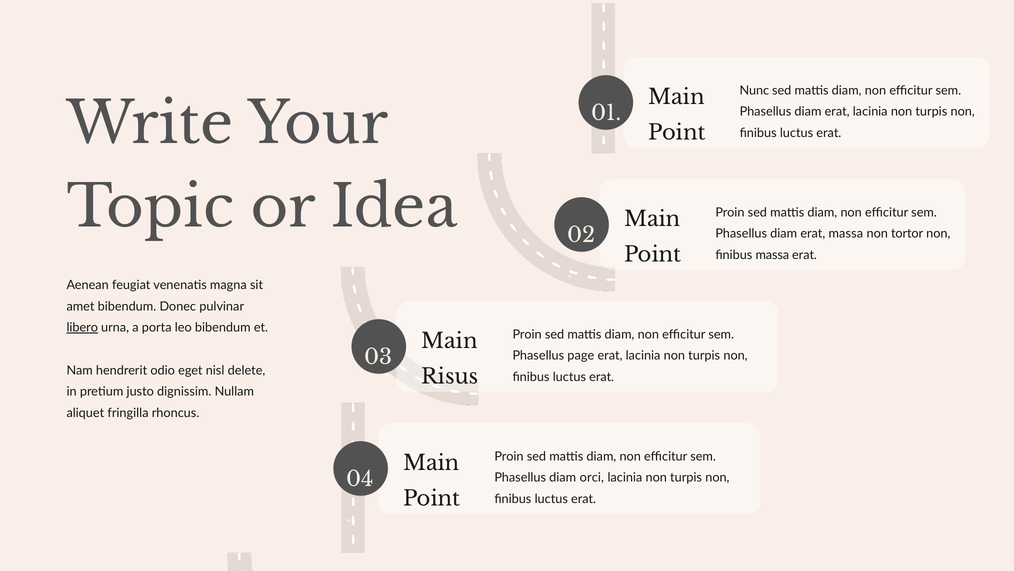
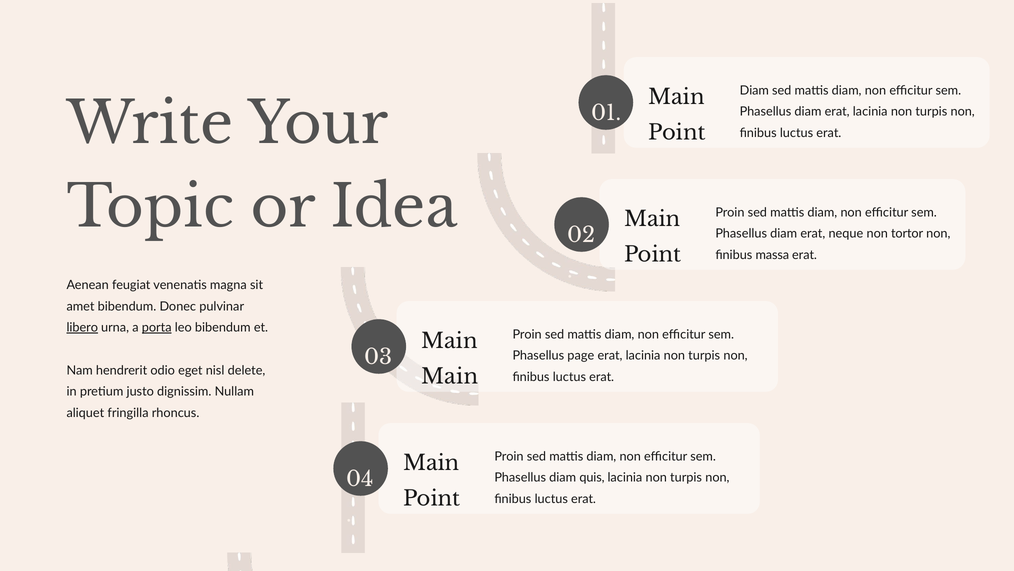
Nunc at (754, 90): Nunc -> Diam
erat massa: massa -> neque
porta underline: none -> present
Risus at (450, 377): Risus -> Main
orci: orci -> quis
